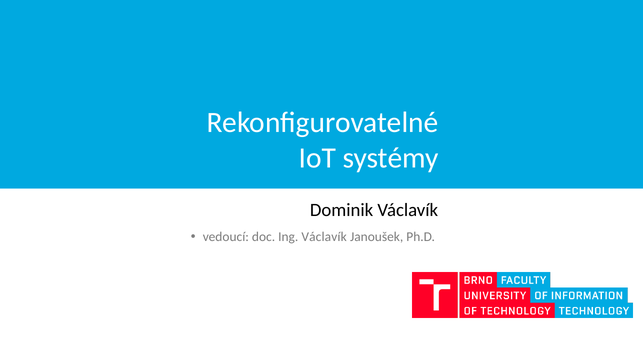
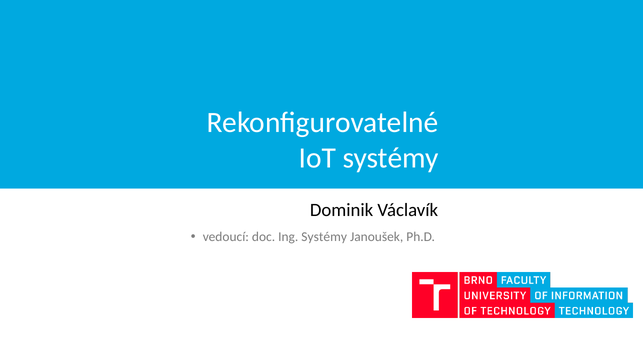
Ing Václavík: Václavík -> Systémy
